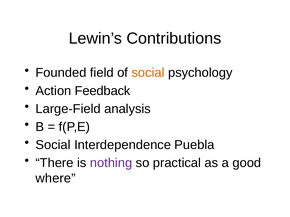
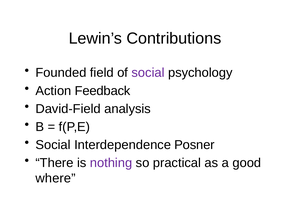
social at (148, 73) colour: orange -> purple
Large-Field: Large-Field -> David-Field
Puebla: Puebla -> Posner
